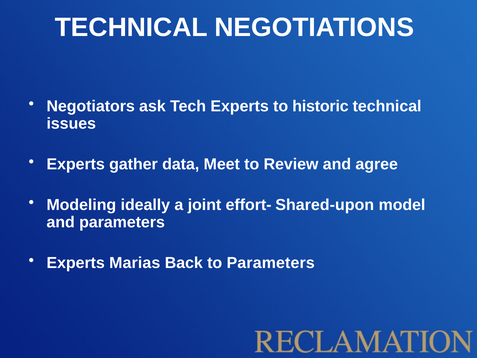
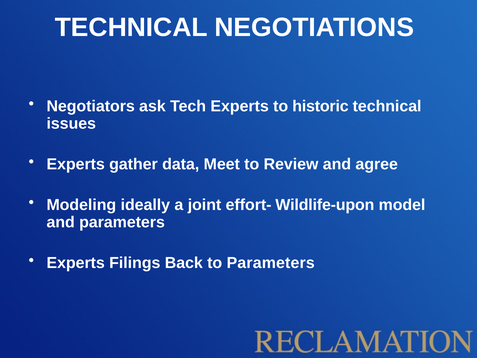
Shared-upon: Shared-upon -> Wildlife-upon
Marias: Marias -> Filings
